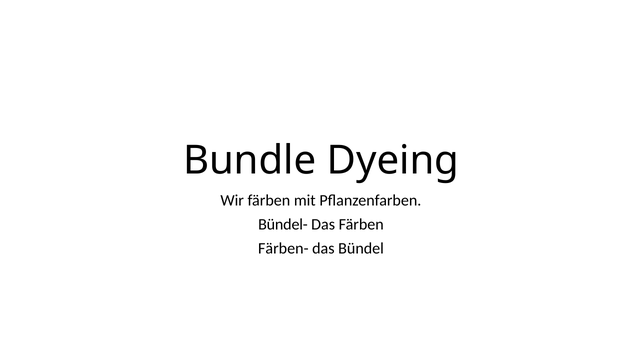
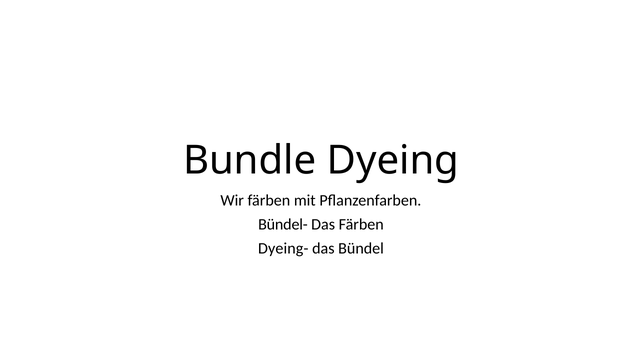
Färben-: Färben- -> Dyeing-
